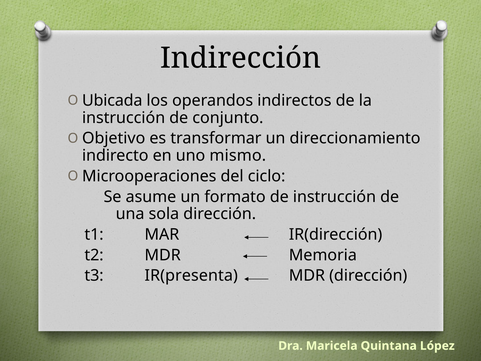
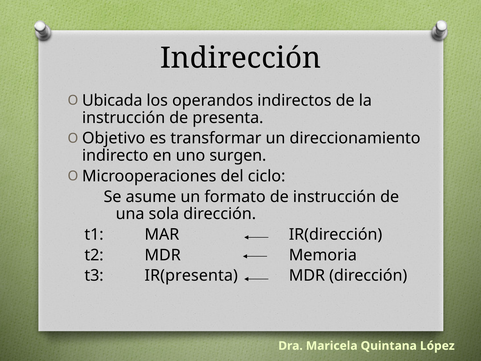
conjunto: conjunto -> presenta
mismo: mismo -> surgen
